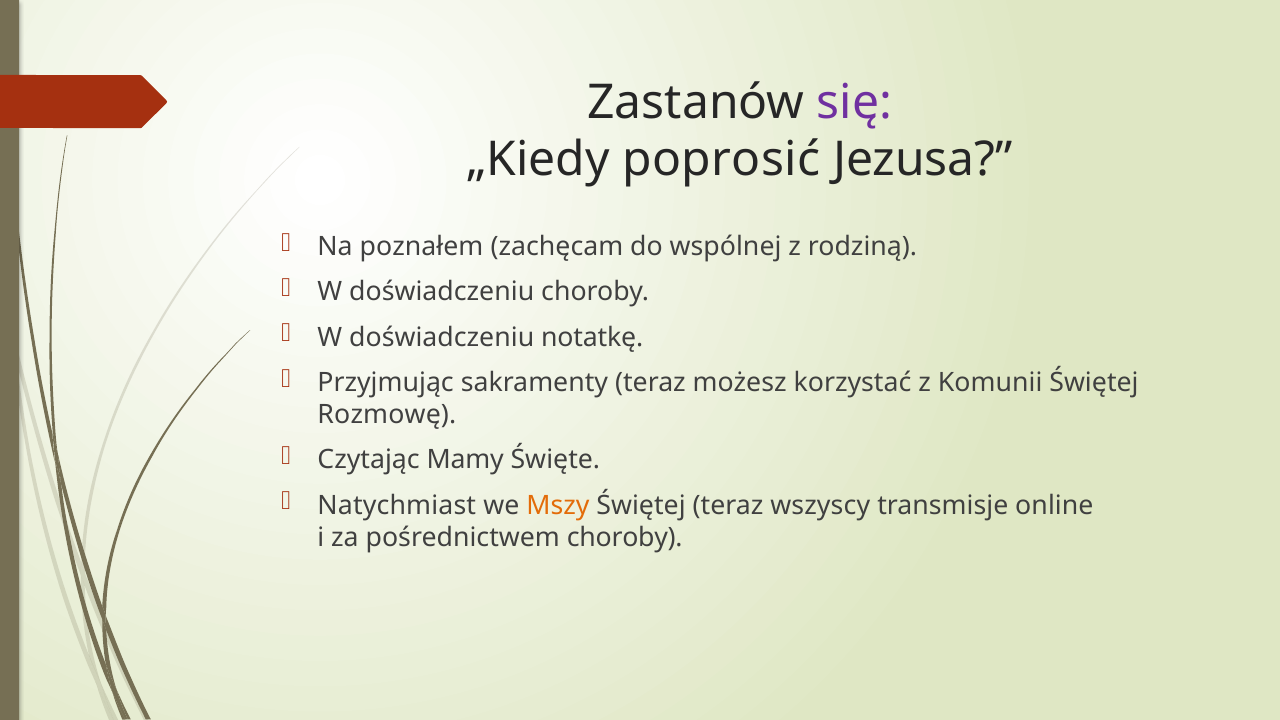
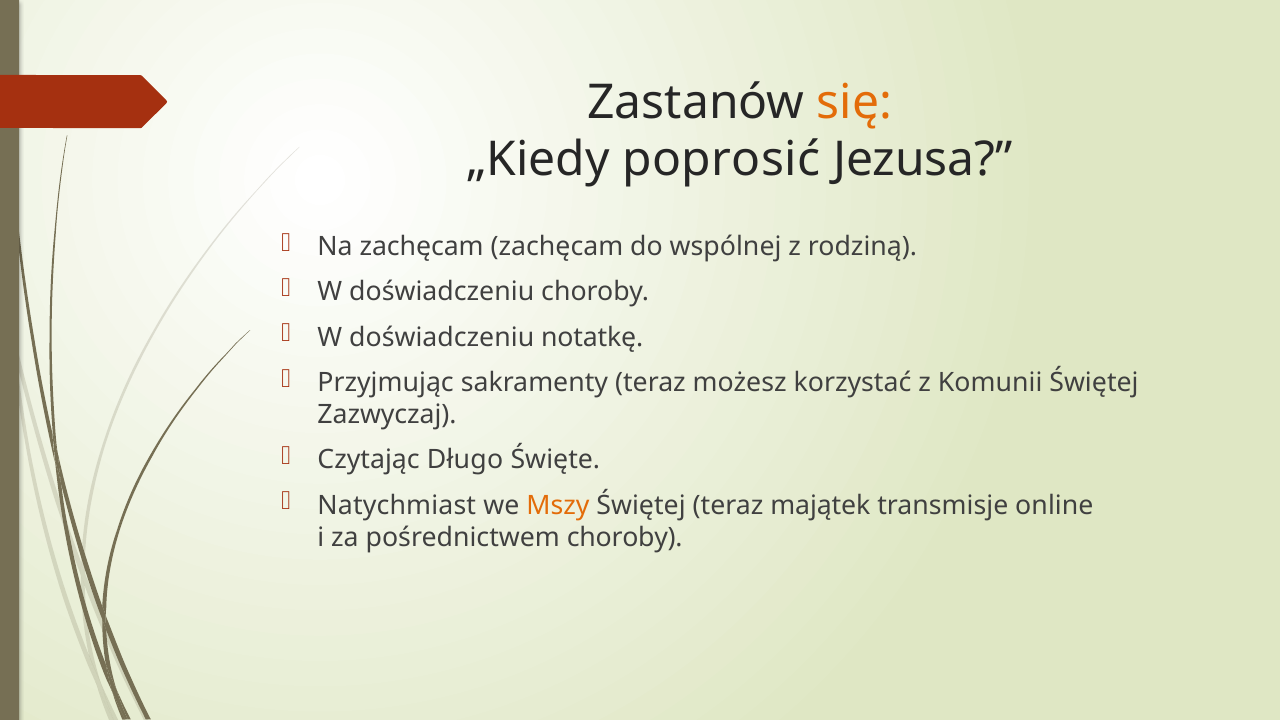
się colour: purple -> orange
Na poznałem: poznałem -> zachęcam
Rozmowę: Rozmowę -> Zazwyczaj
Mamy: Mamy -> Długo
wszyscy: wszyscy -> majątek
